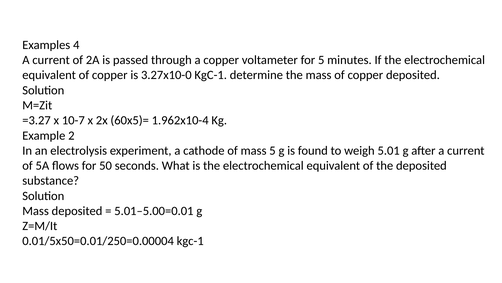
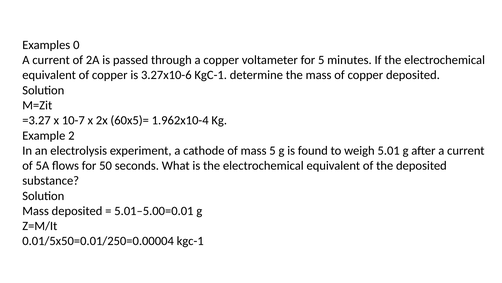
4: 4 -> 0
3.27x10-0: 3.27x10-0 -> 3.27x10-6
